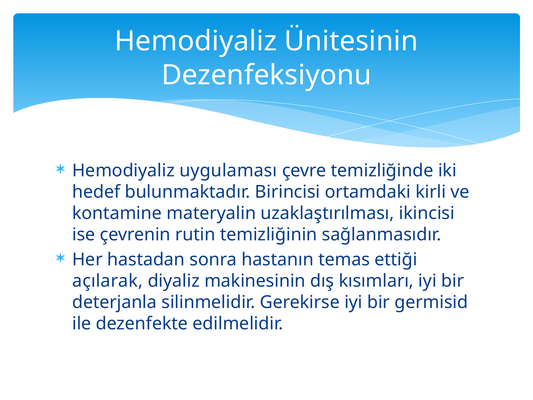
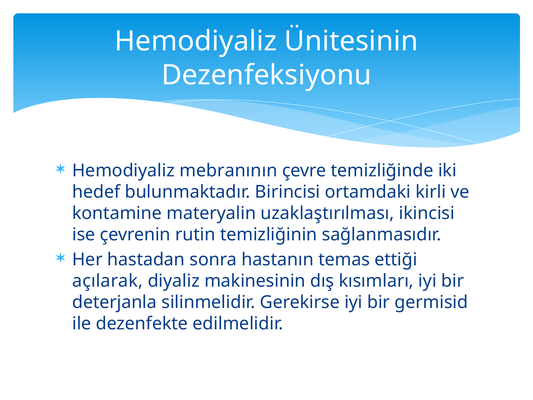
uygulaması: uygulaması -> mebranının
